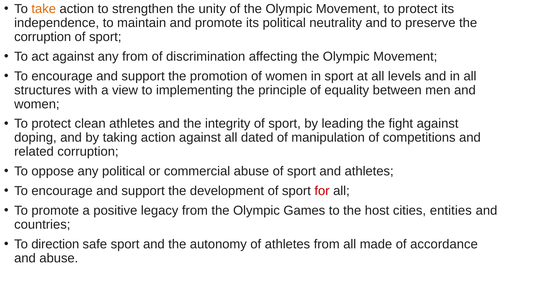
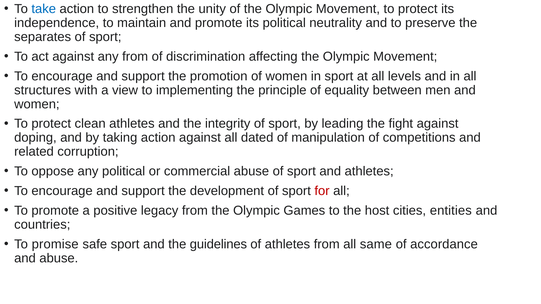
take colour: orange -> blue
corruption at (43, 37): corruption -> separates
direction: direction -> promise
autonomy: autonomy -> guidelines
made: made -> same
